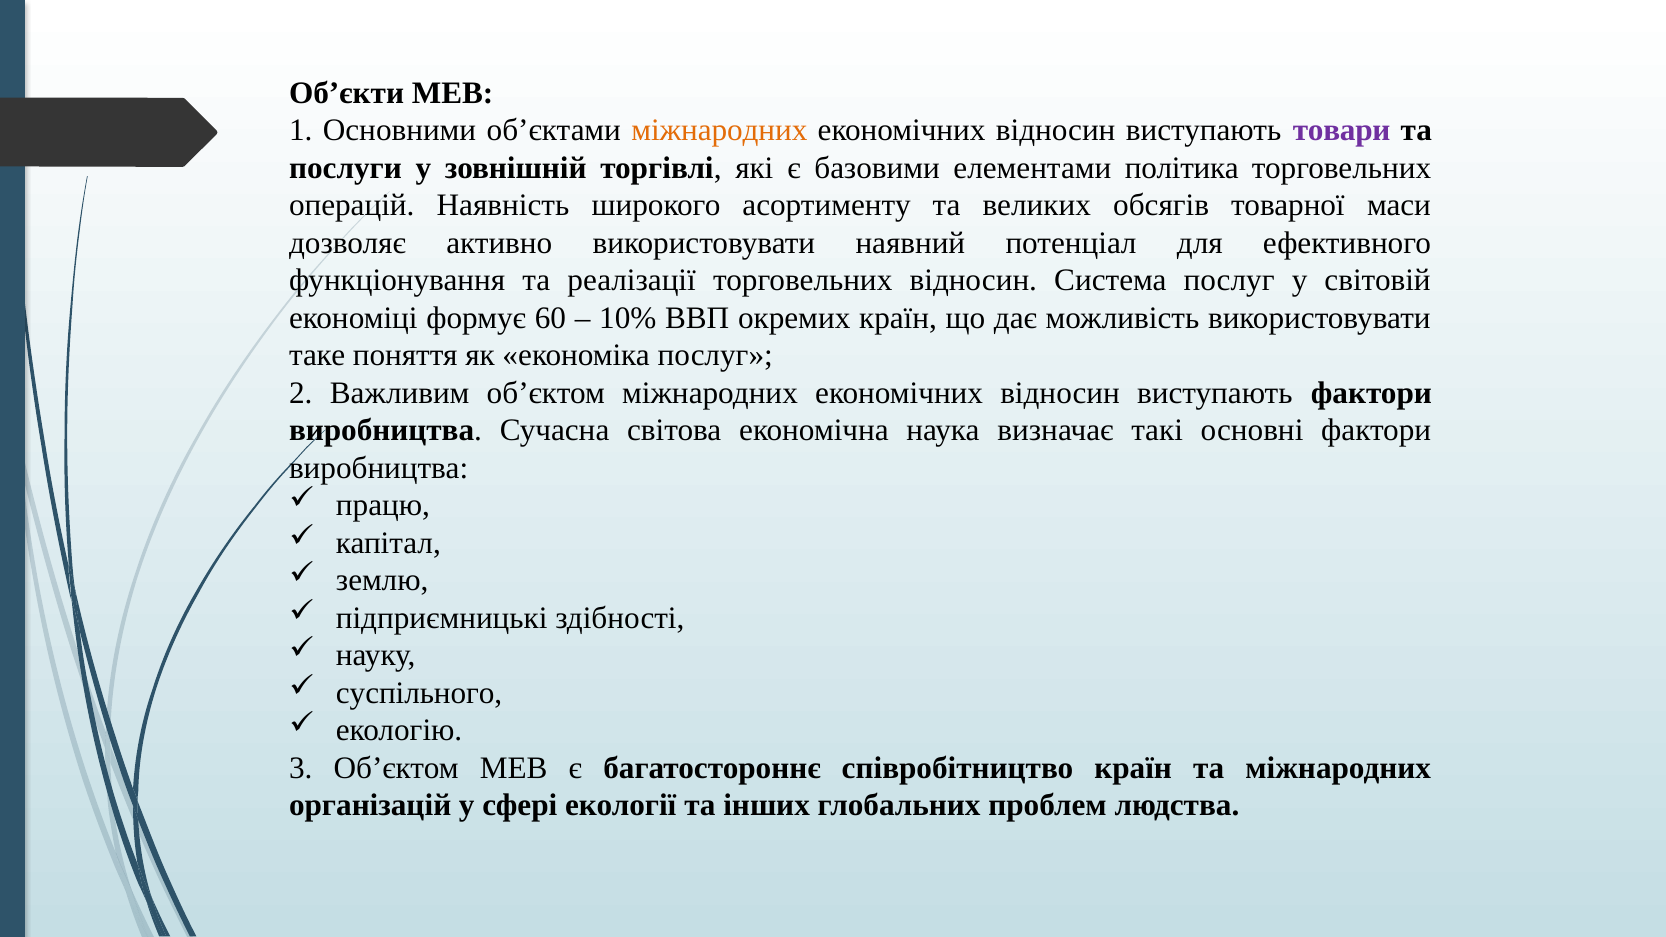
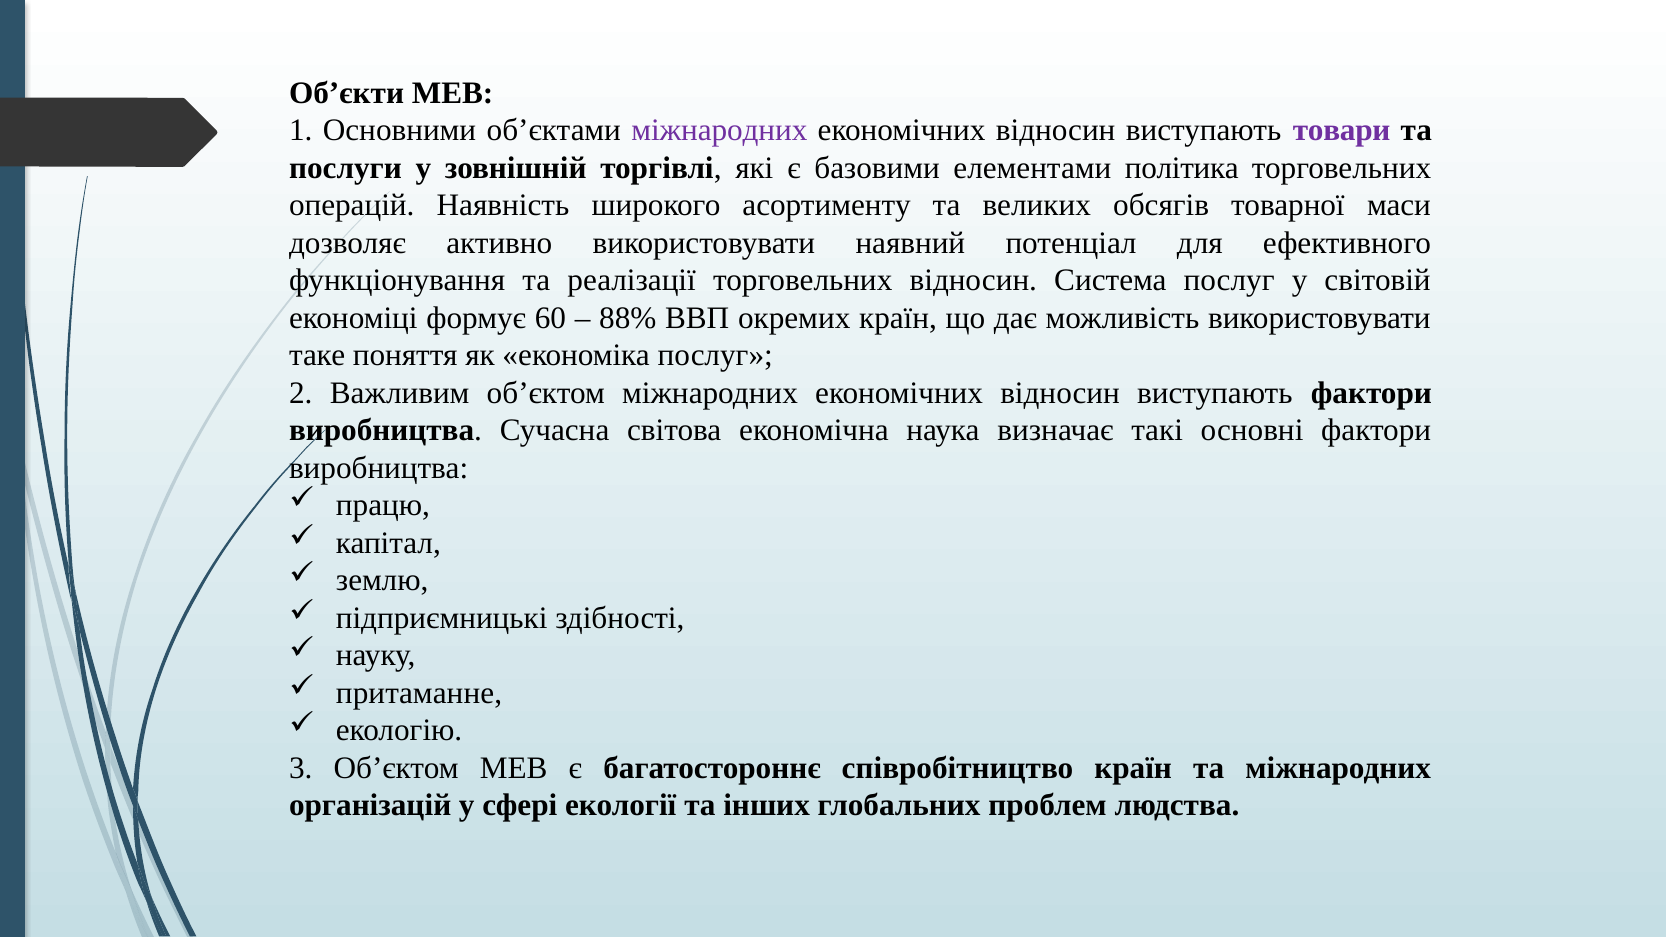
міжнародних at (719, 131) colour: orange -> purple
10%: 10% -> 88%
суспільного: суспільного -> притаманне
